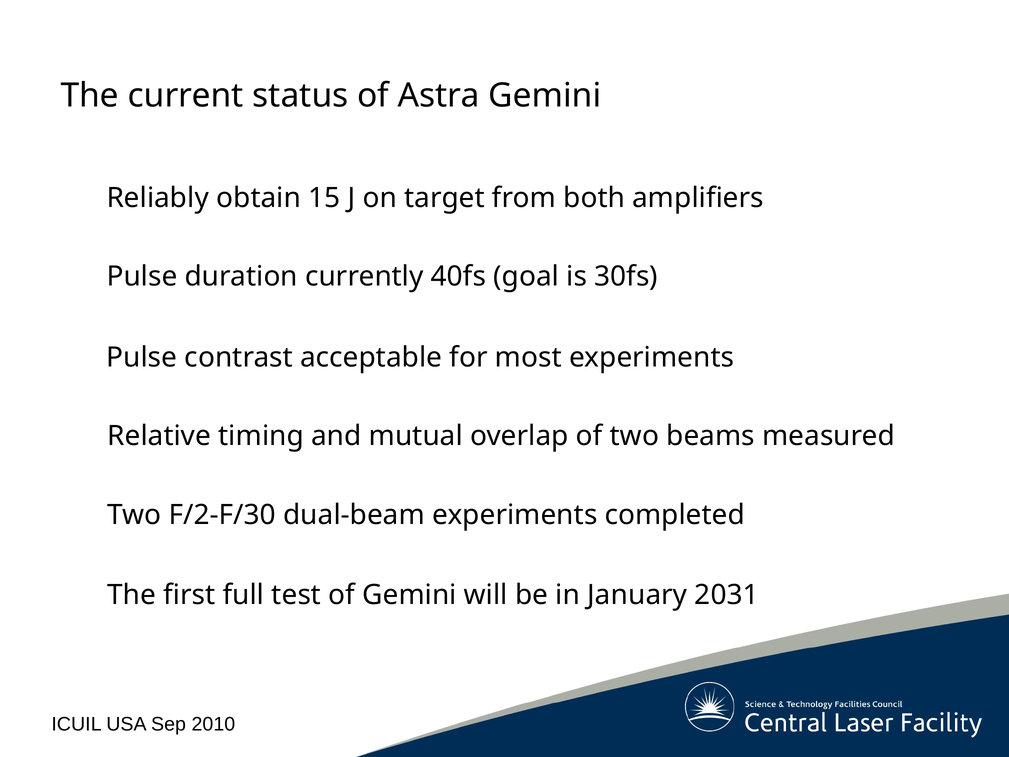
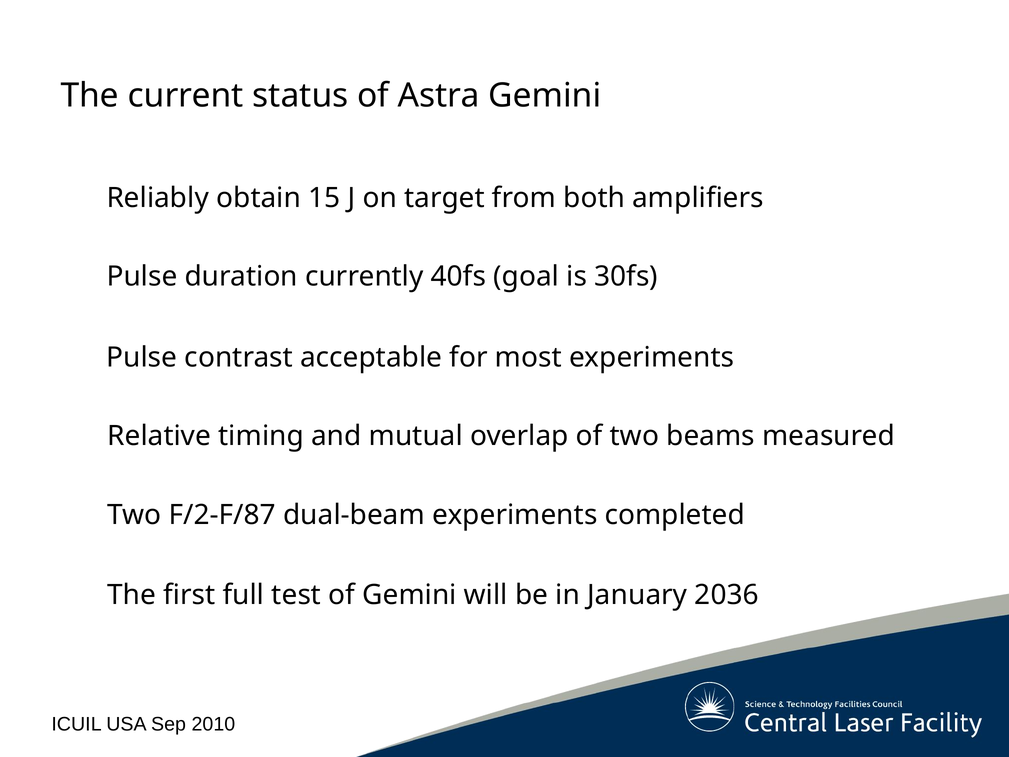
F/2-F/30: F/2-F/30 -> F/2-F/87
2031: 2031 -> 2036
